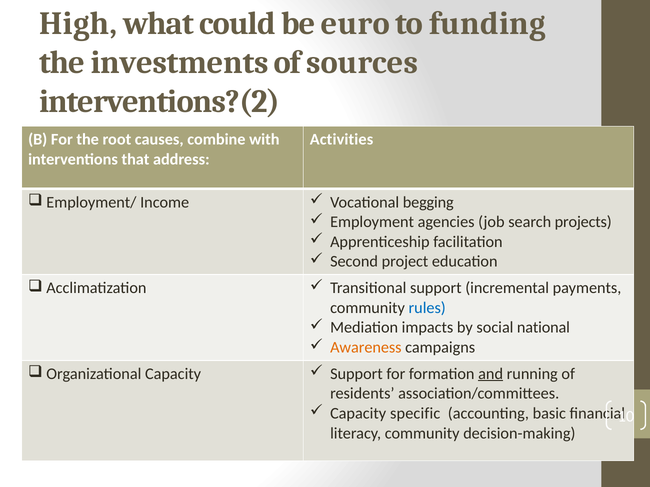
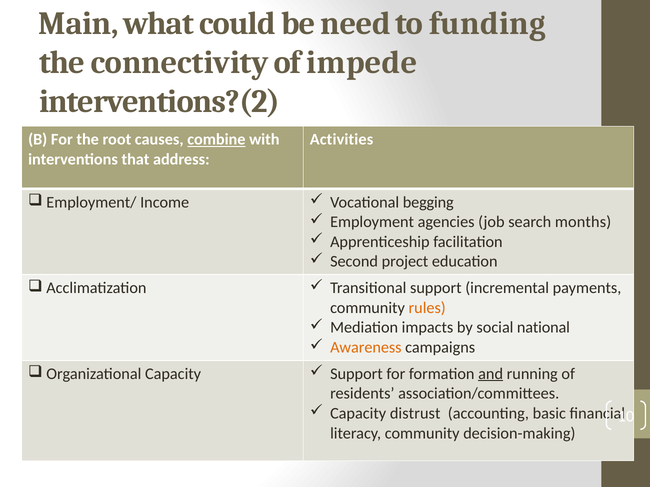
High: High -> Main
euro: euro -> need
investments: investments -> connectivity
sources: sources -> impede
combine underline: none -> present
projects: projects -> months
rules colour: blue -> orange
specific: specific -> distrust
